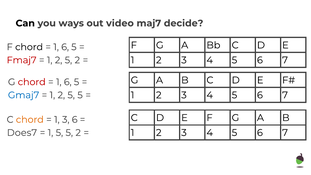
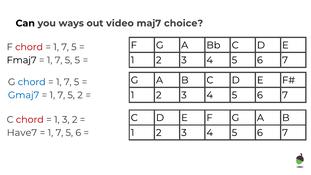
decide: decide -> choice
chord at (29, 47) colour: black -> red
6 at (65, 47): 6 -> 7
Fmaj7 colour: red -> black
2 at (59, 60): 2 -> 7
2 at (77, 60): 2 -> 5
chord at (32, 82) colour: red -> blue
6 at (68, 82): 6 -> 7
2 at (61, 95): 2 -> 7
5 at (80, 95): 5 -> 2
chord at (30, 120) colour: orange -> red
3 6: 6 -> 2
Does7: Does7 -> Have7
5 at (59, 133): 5 -> 7
2 at (78, 133): 2 -> 6
